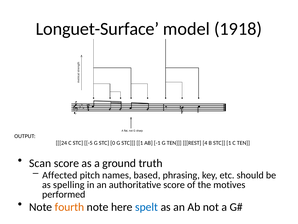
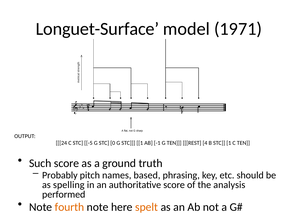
1918: 1918 -> 1971
Scan: Scan -> Such
Affected: Affected -> Probably
motives: motives -> analysis
spelt colour: blue -> orange
